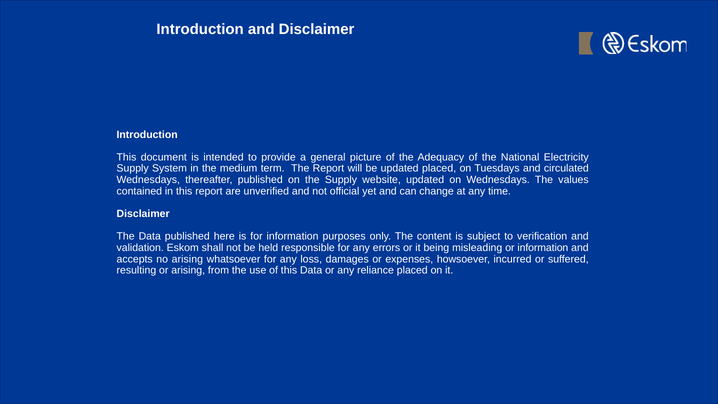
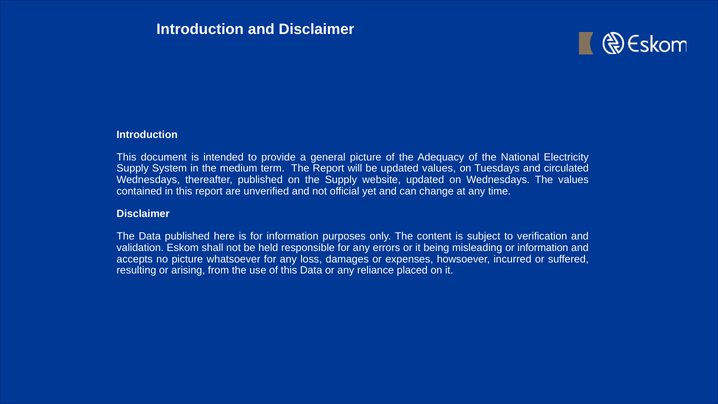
updated placed: placed -> values
no arising: arising -> picture
